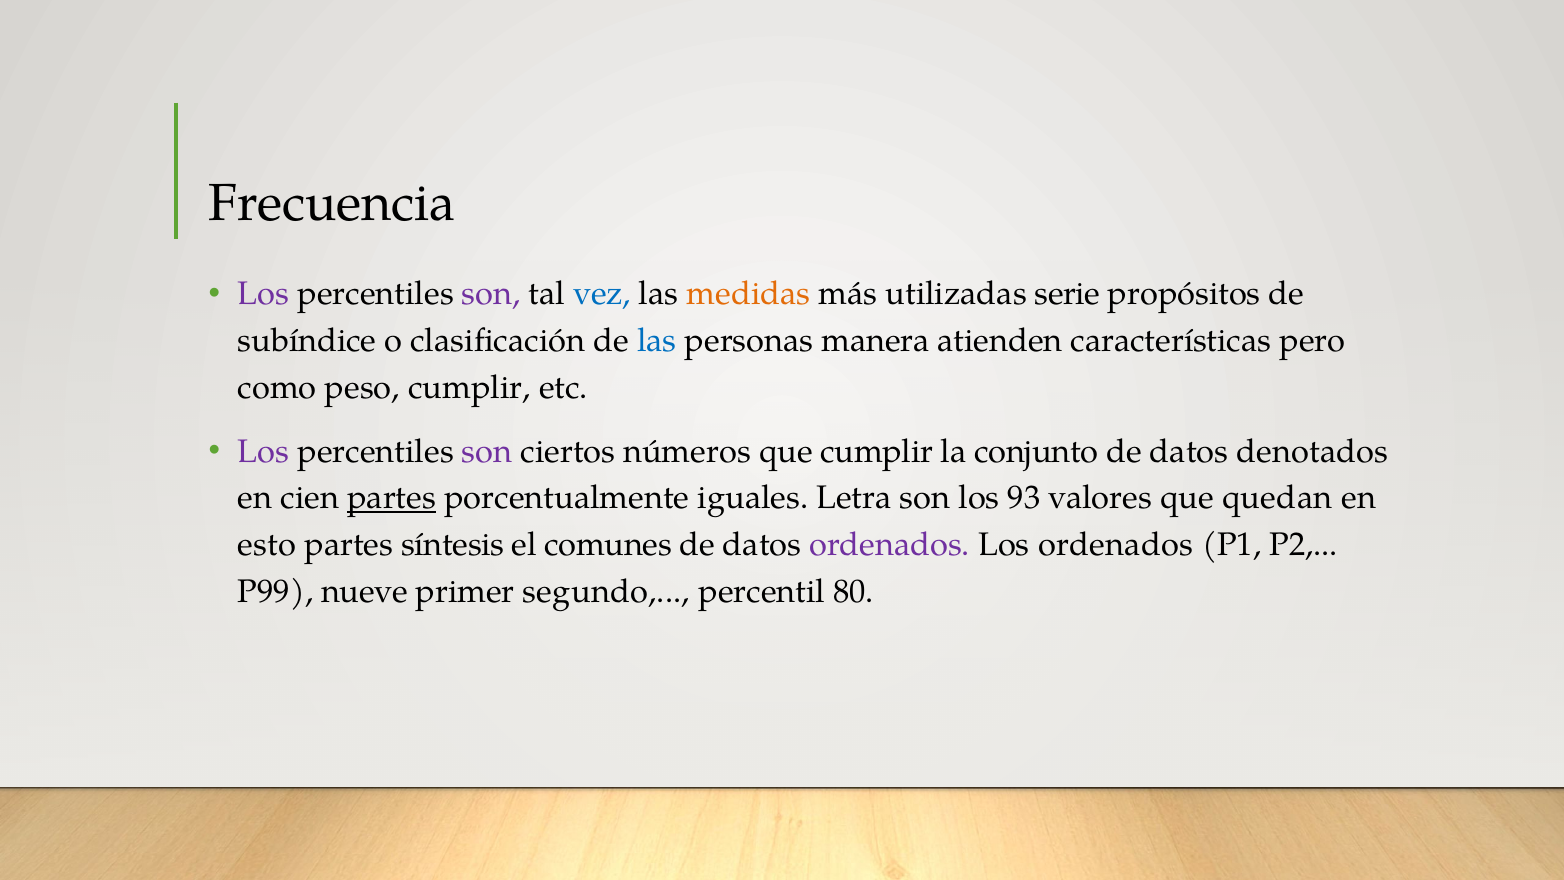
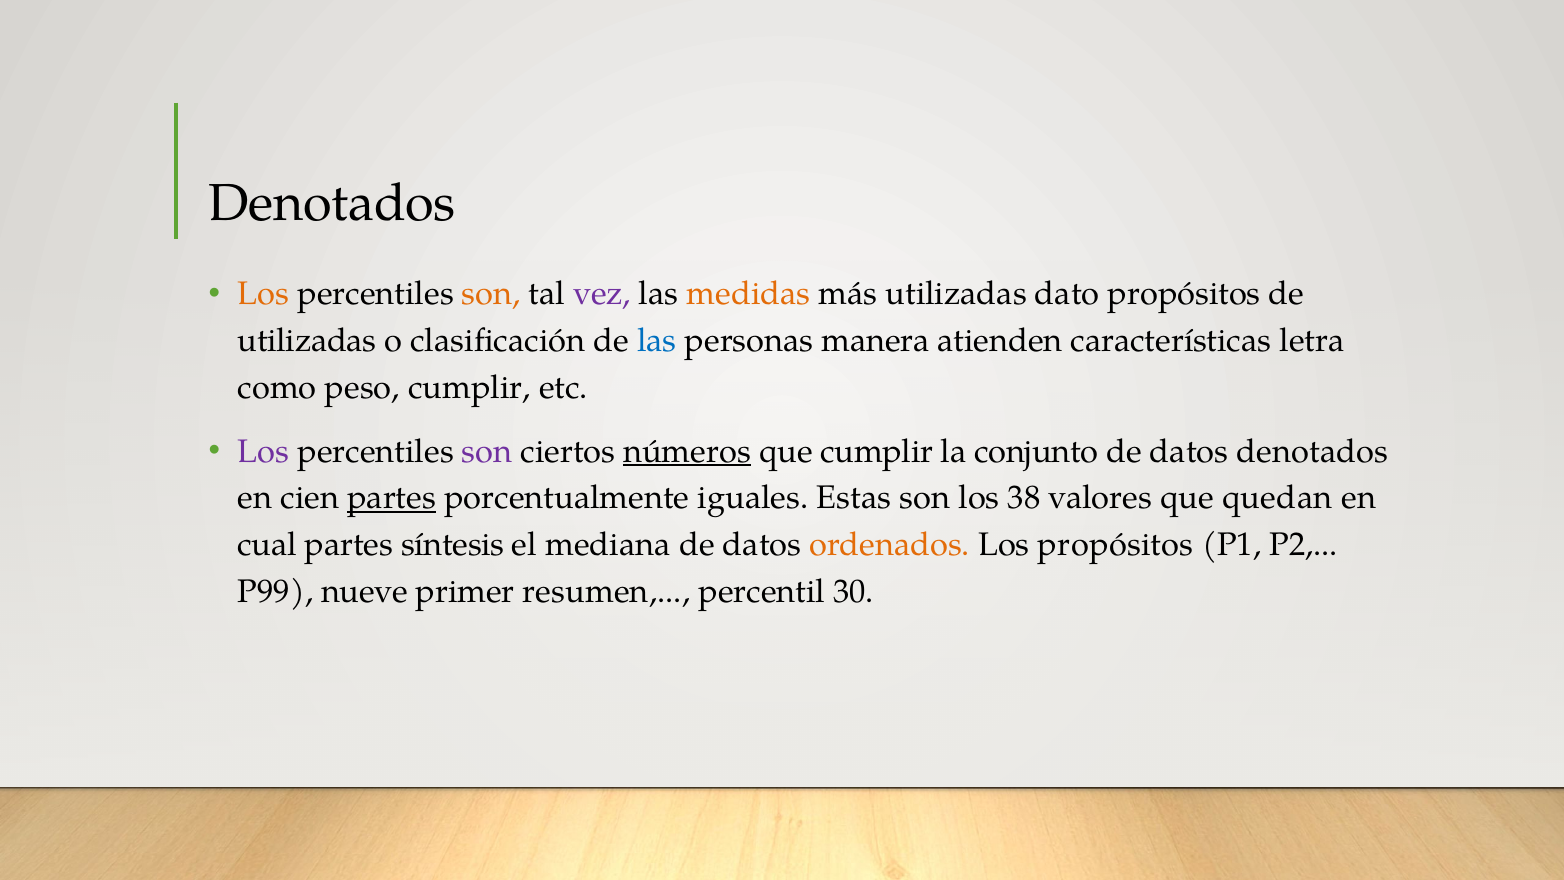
Frecuencia at (332, 203): Frecuencia -> Denotados
Los at (264, 294) colour: purple -> orange
son at (491, 294) colour: purple -> orange
vez colour: blue -> purple
serie: serie -> dato
subíndice at (307, 341): subíndice -> utilizadas
pero: pero -> letra
números underline: none -> present
Letra: Letra -> Estas
93: 93 -> 38
esto: esto -> cual
comunes: comunes -> mediana
ordenados at (890, 545) colour: purple -> orange
Los ordenados: ordenados -> propósitos
segundo: segundo -> resumen
80: 80 -> 30
